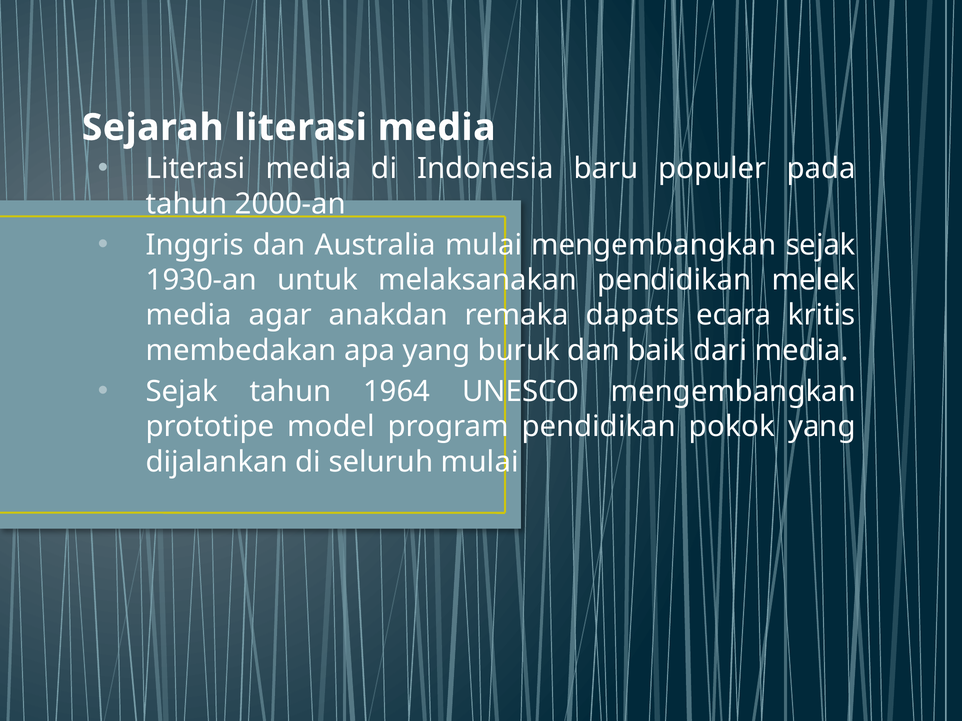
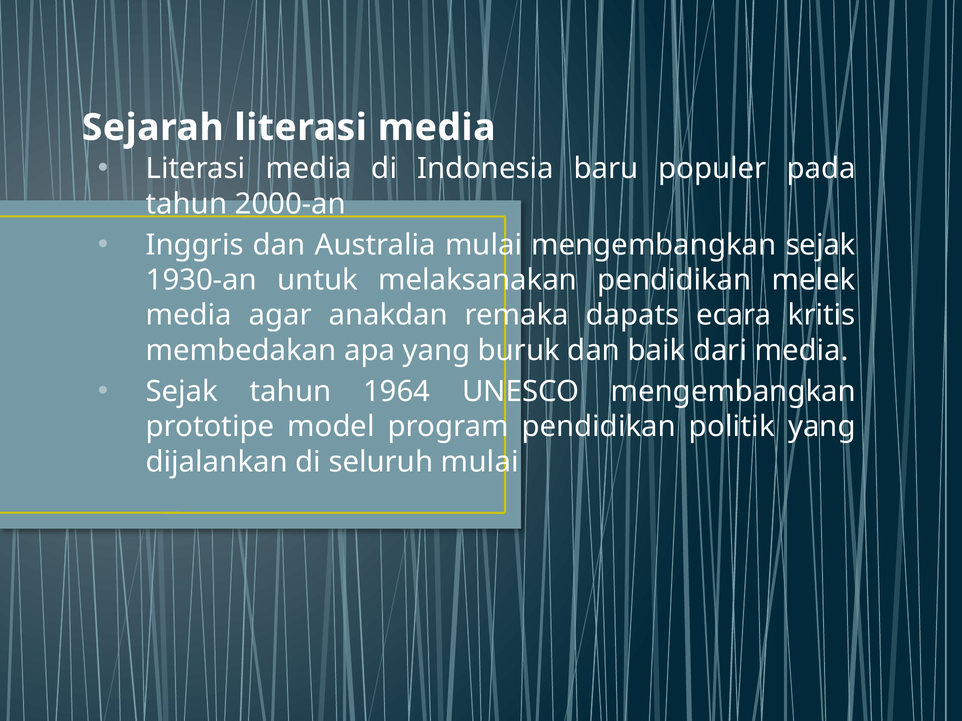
pokok: pokok -> politik
